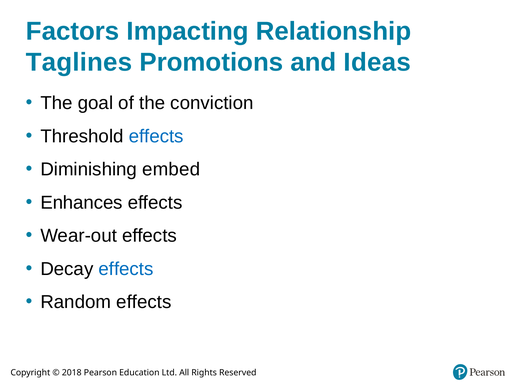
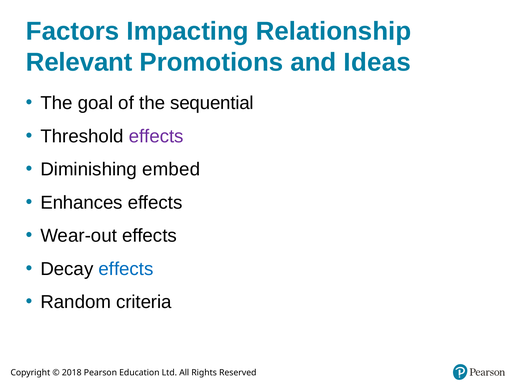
Taglines: Taglines -> Relevant
conviction: conviction -> sequential
effects at (156, 136) colour: blue -> purple
Random effects: effects -> criteria
